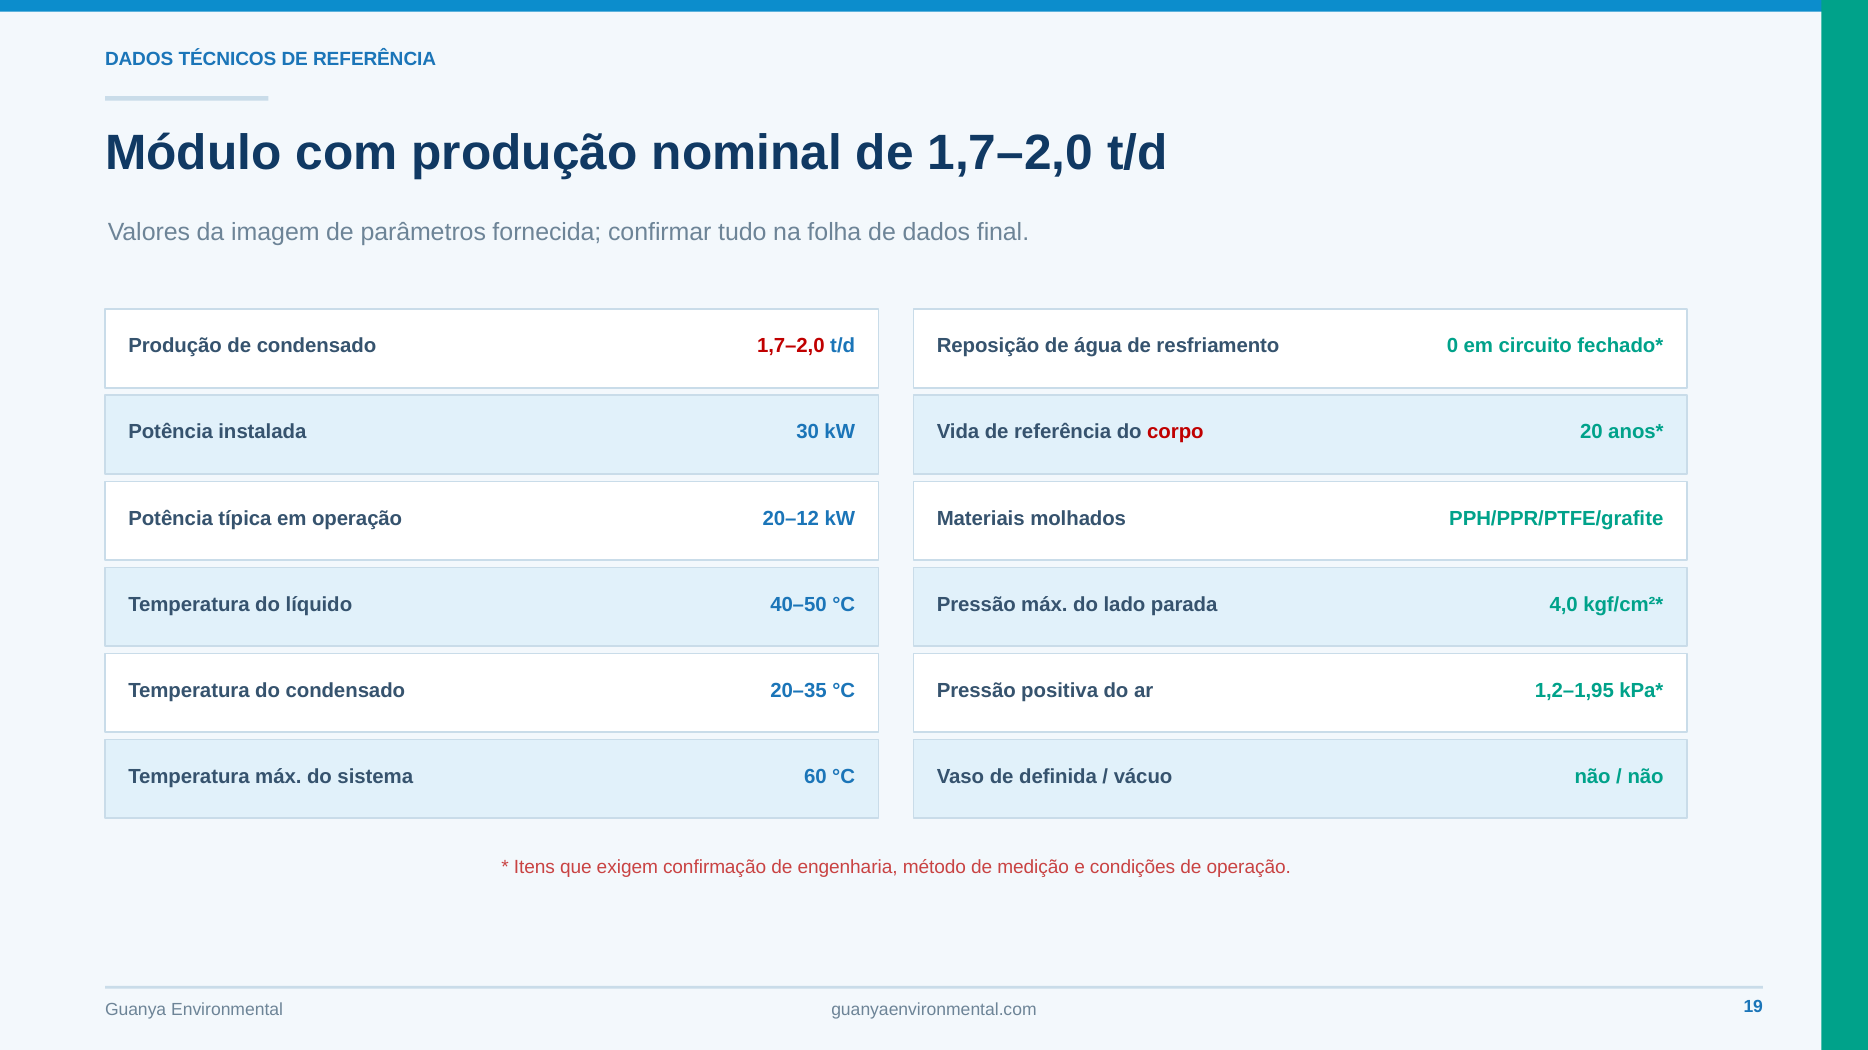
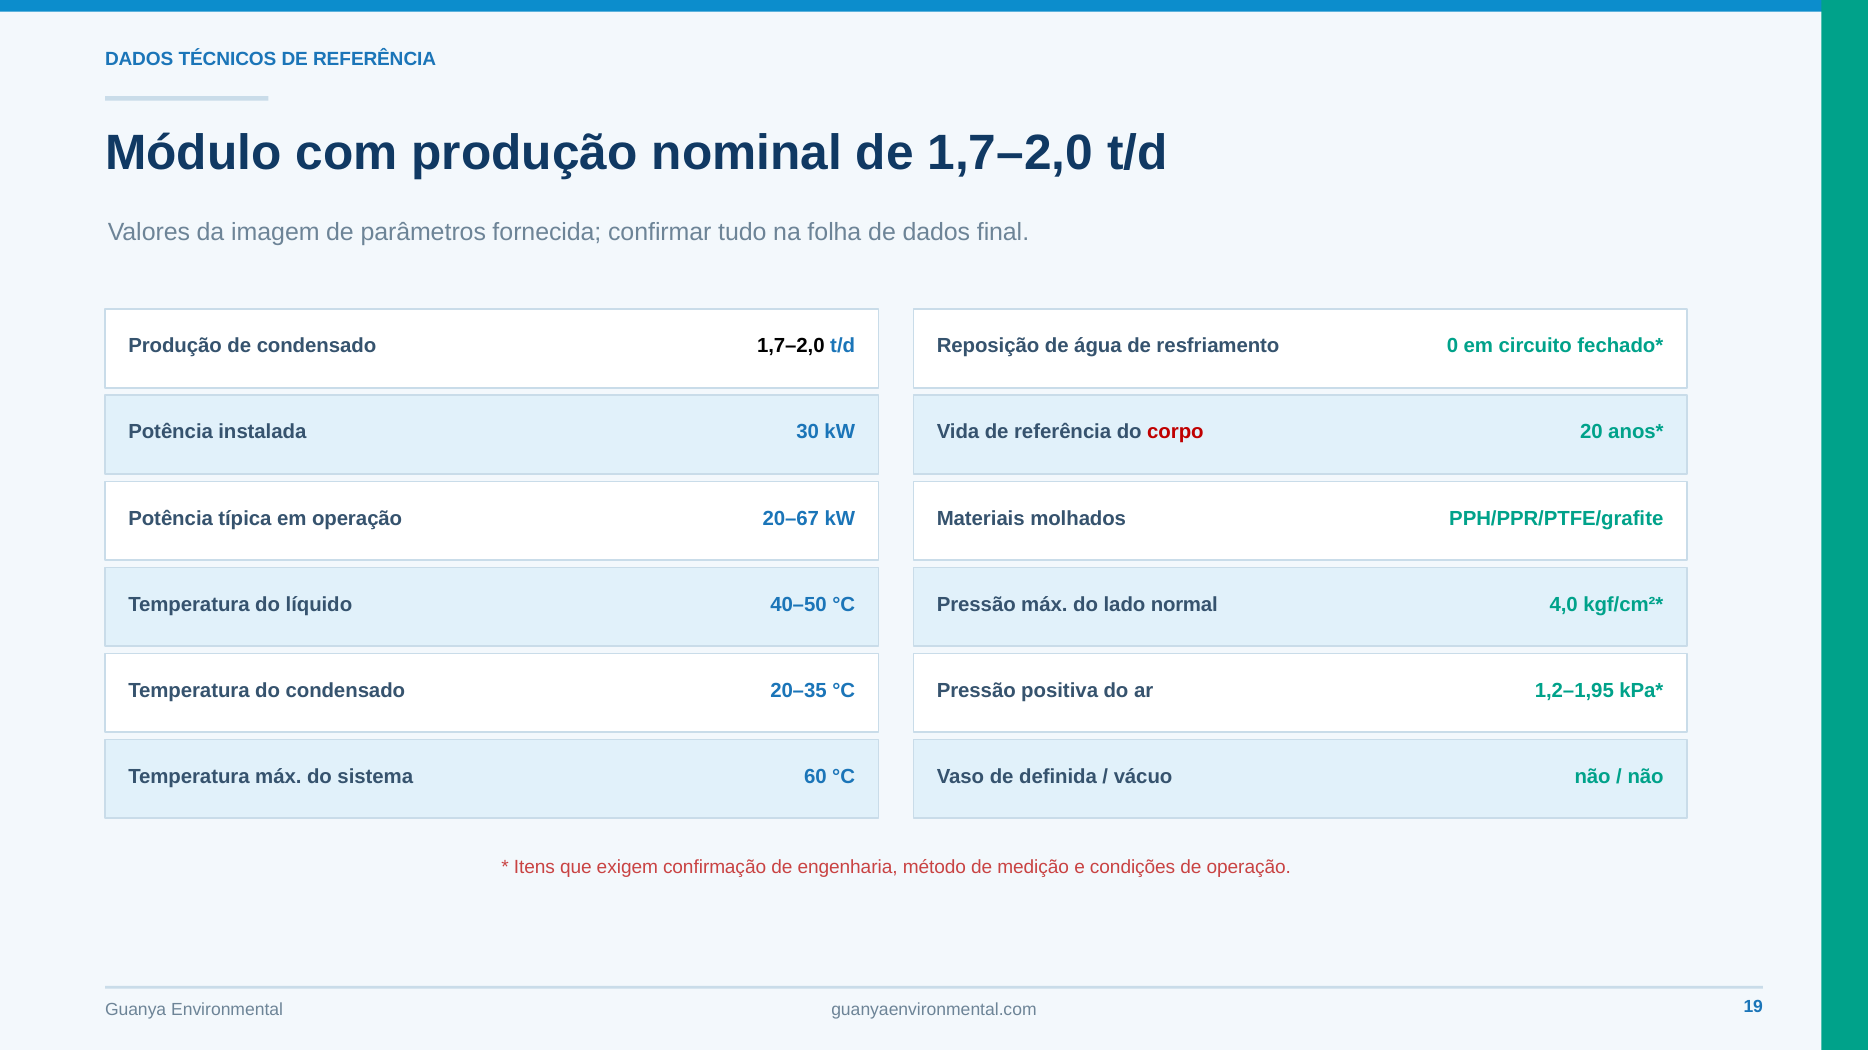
1,7–2,0 at (791, 346) colour: red -> black
20–12: 20–12 -> 20–67
parada: parada -> normal
